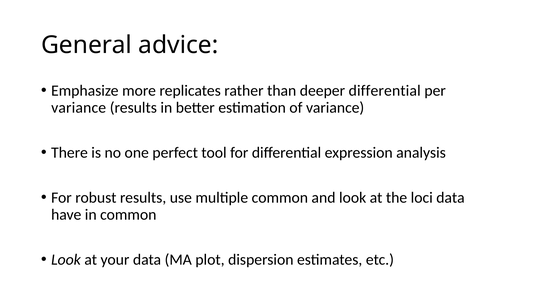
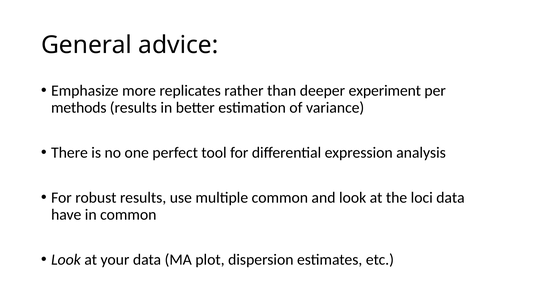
deeper differential: differential -> experiment
variance at (79, 108): variance -> methods
